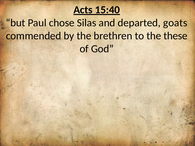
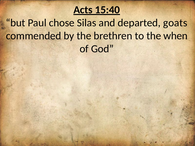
these: these -> when
